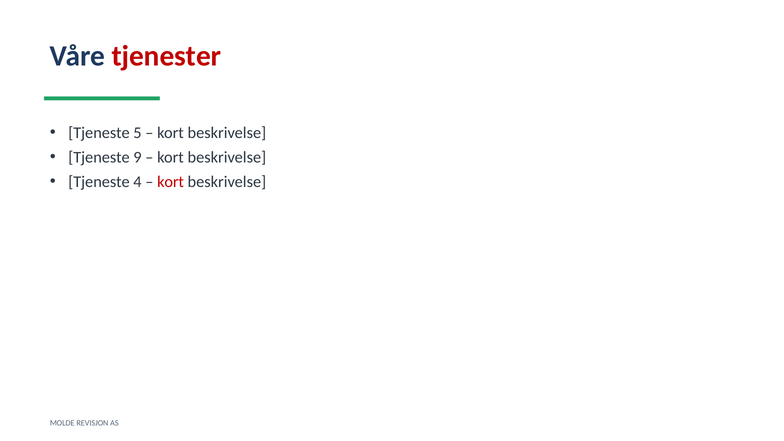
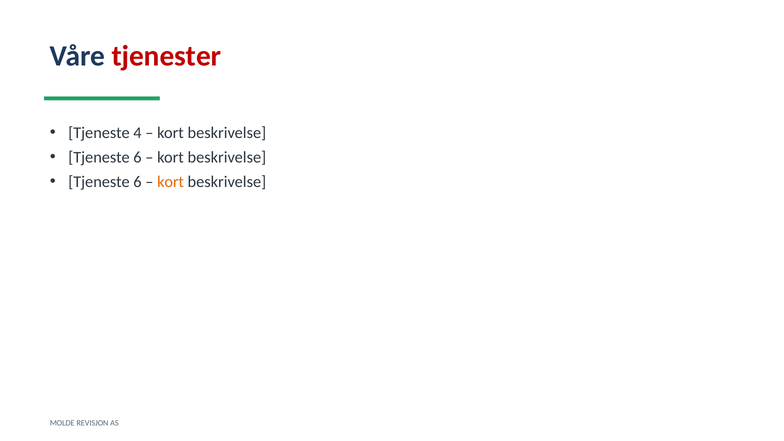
5: 5 -> 4
9 at (137, 157): 9 -> 6
4 at (137, 182): 4 -> 6
kort at (171, 182) colour: red -> orange
